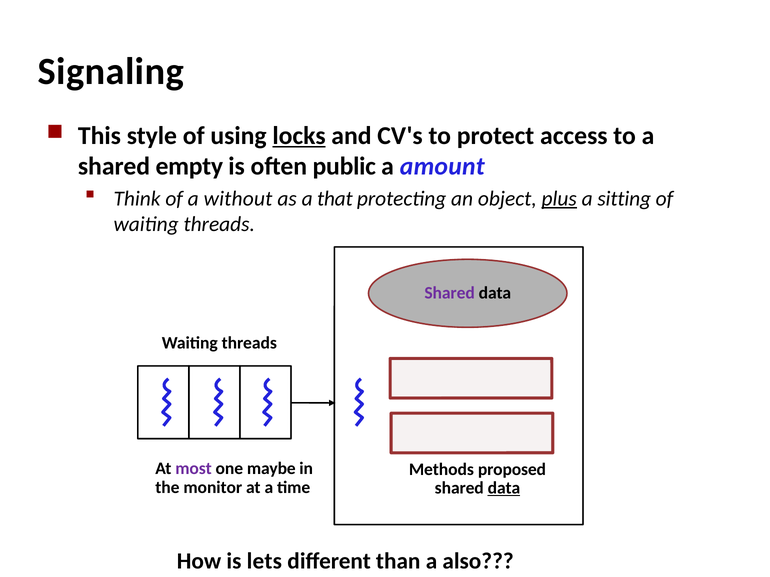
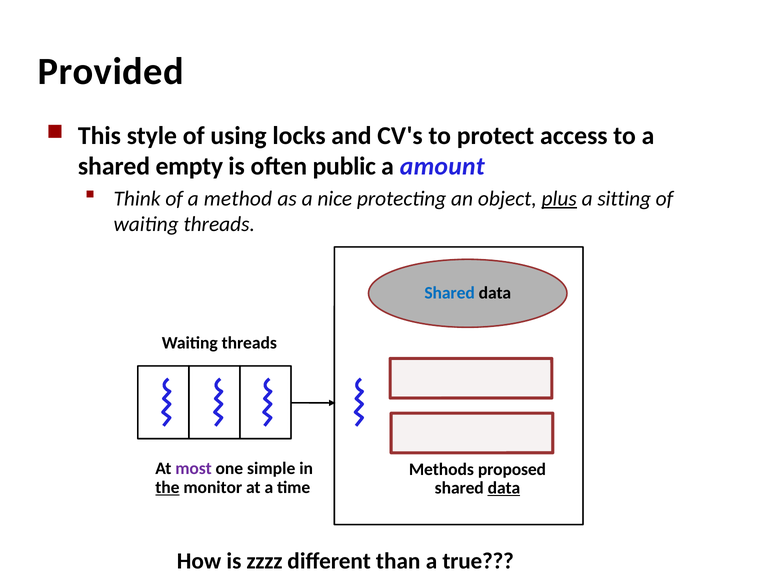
Signaling: Signaling -> Provided
locks underline: present -> none
without: without -> method
that: that -> nice
Shared at (450, 293) colour: purple -> blue
maybe: maybe -> simple
the underline: none -> present
lets: lets -> zzzz
also: also -> true
